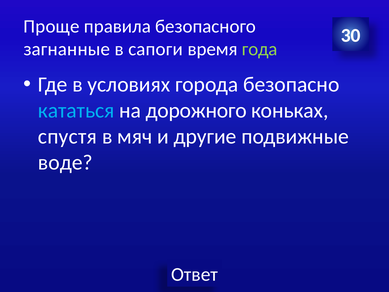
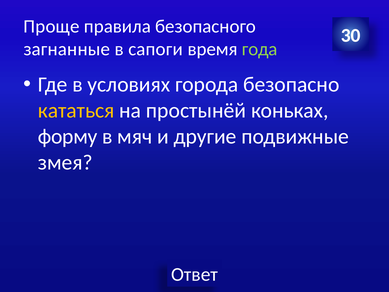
кататься colour: light blue -> yellow
дорожного: дорожного -> простынёй
спустя: спустя -> форму
воде: воде -> змея
